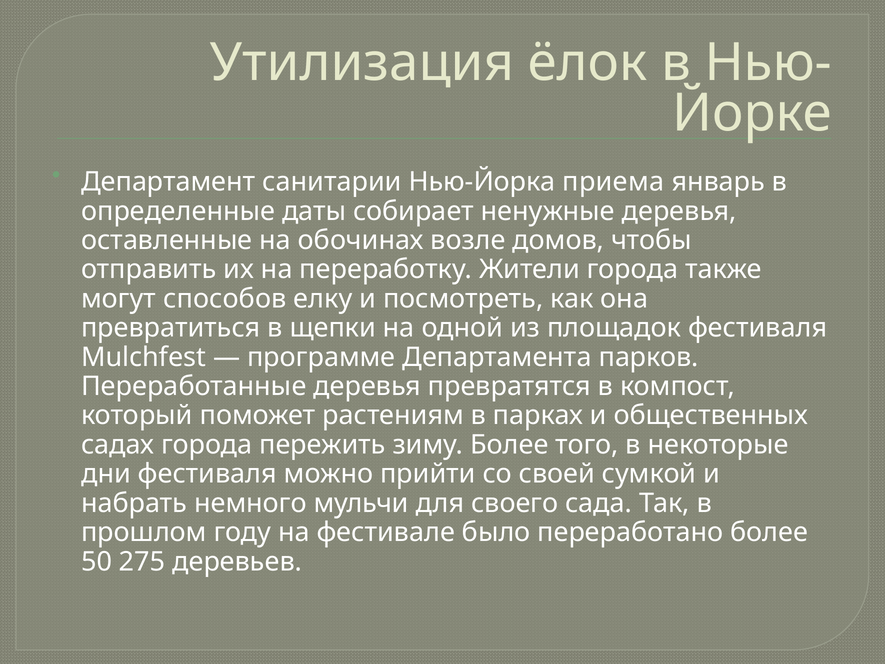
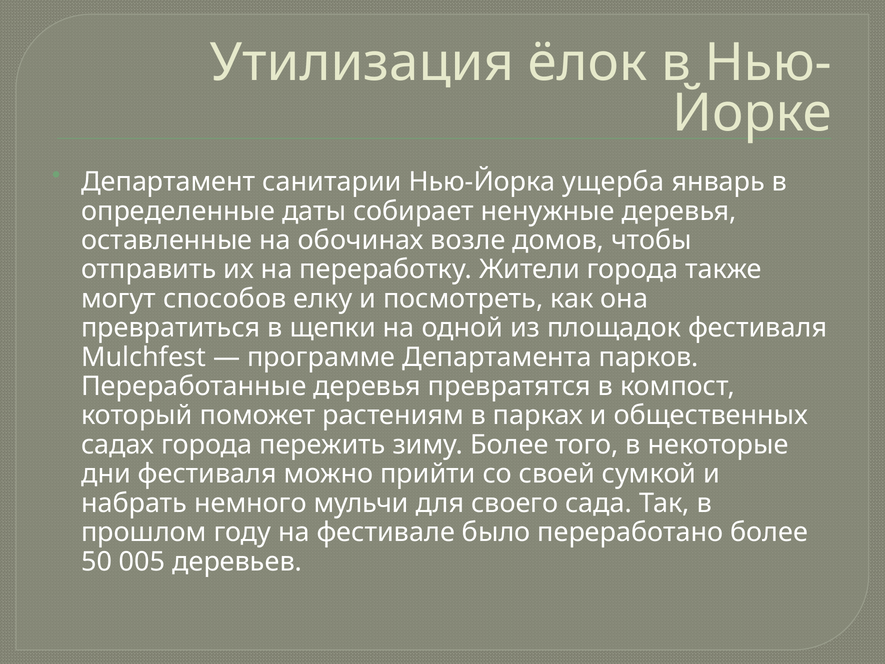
приема: приема -> ущерба
275: 275 -> 005
